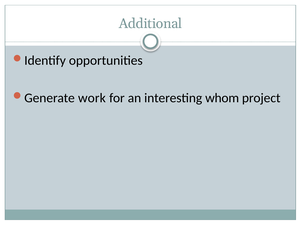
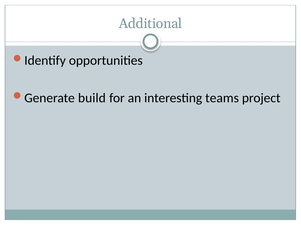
work: work -> build
whom: whom -> teams
